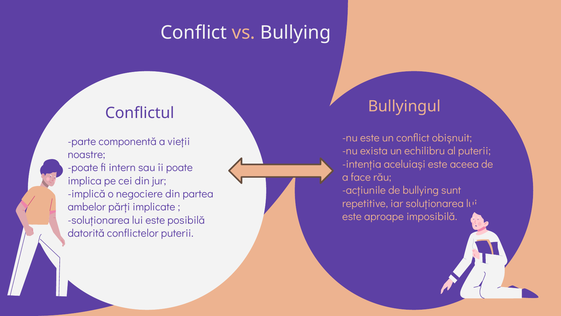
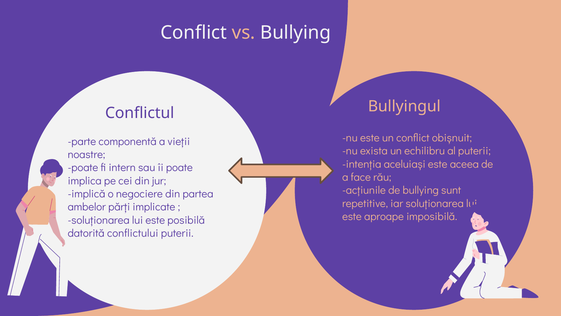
conflictelor: conflictelor -> conflictului
